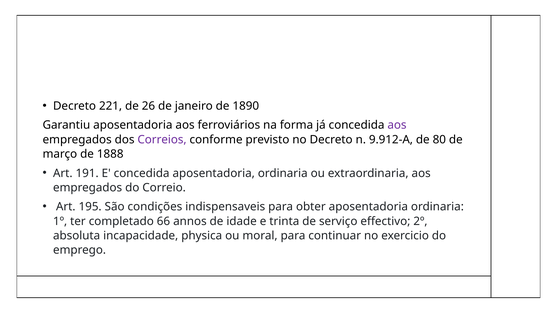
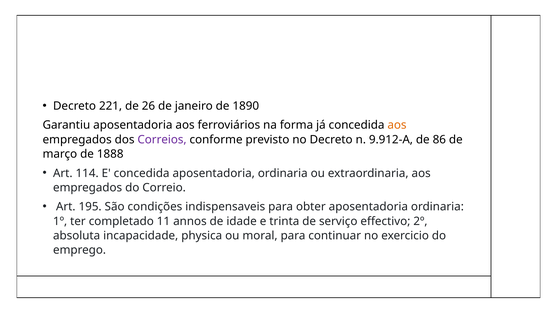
aos at (397, 125) colour: purple -> orange
80: 80 -> 86
191: 191 -> 114
66: 66 -> 11
